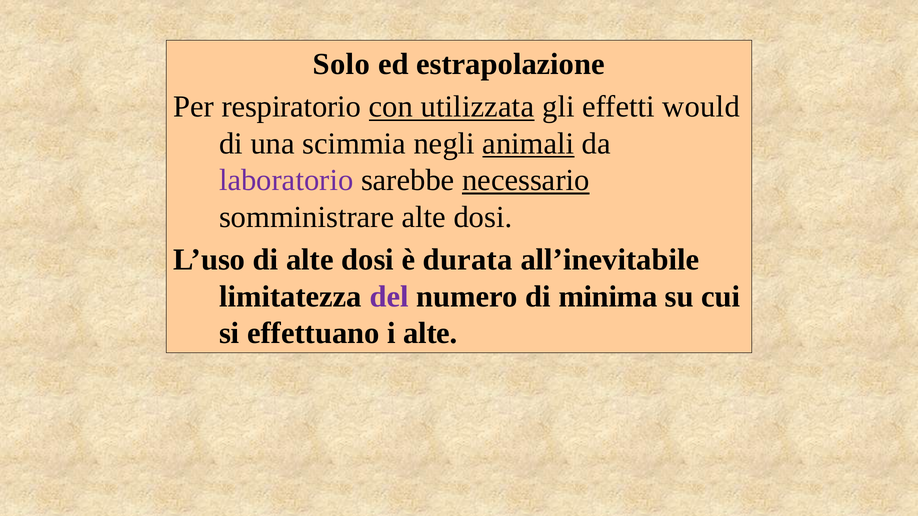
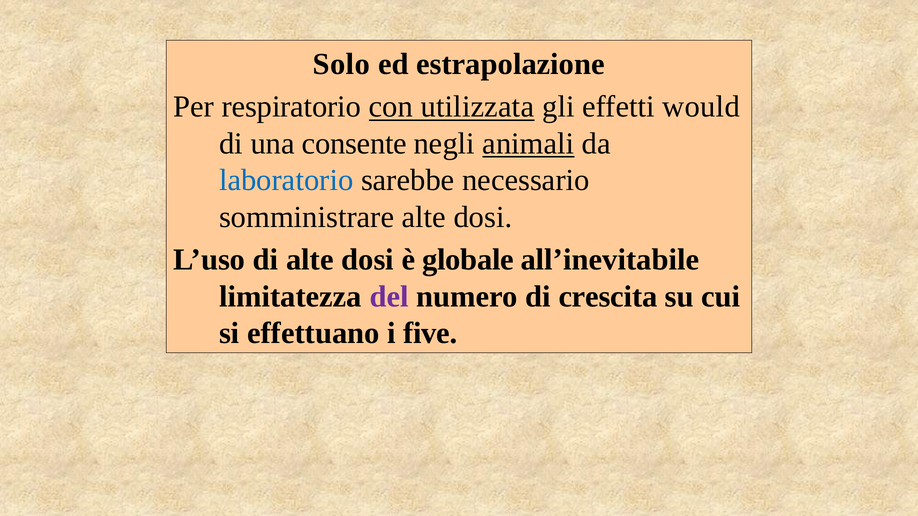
scimmia: scimmia -> consente
laboratorio colour: purple -> blue
necessario underline: present -> none
durata: durata -> globale
minima: minima -> crescita
i alte: alte -> five
